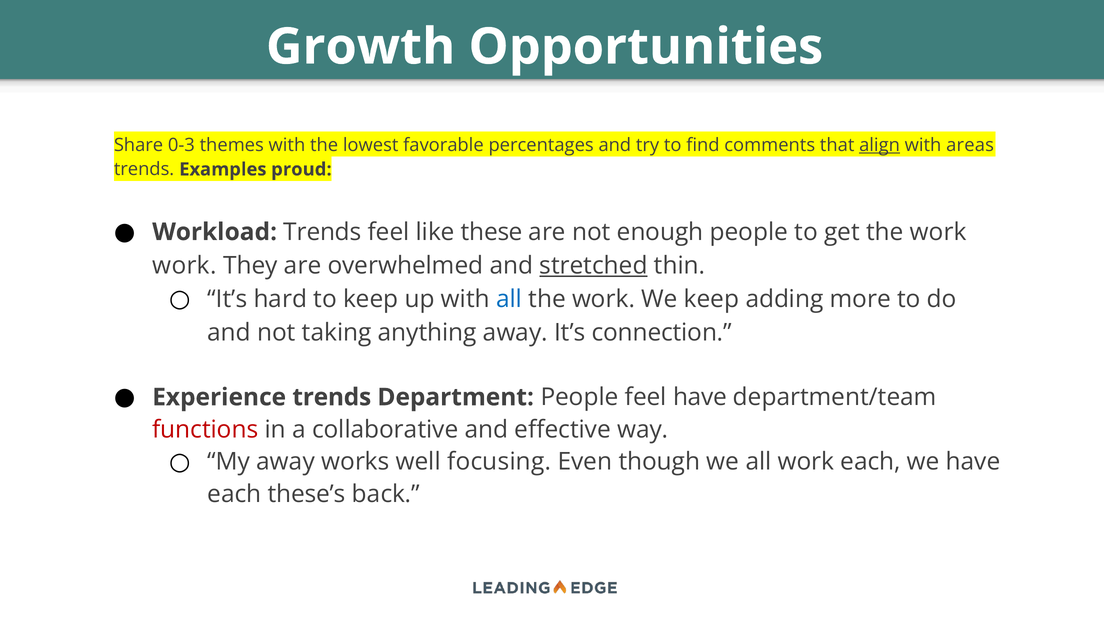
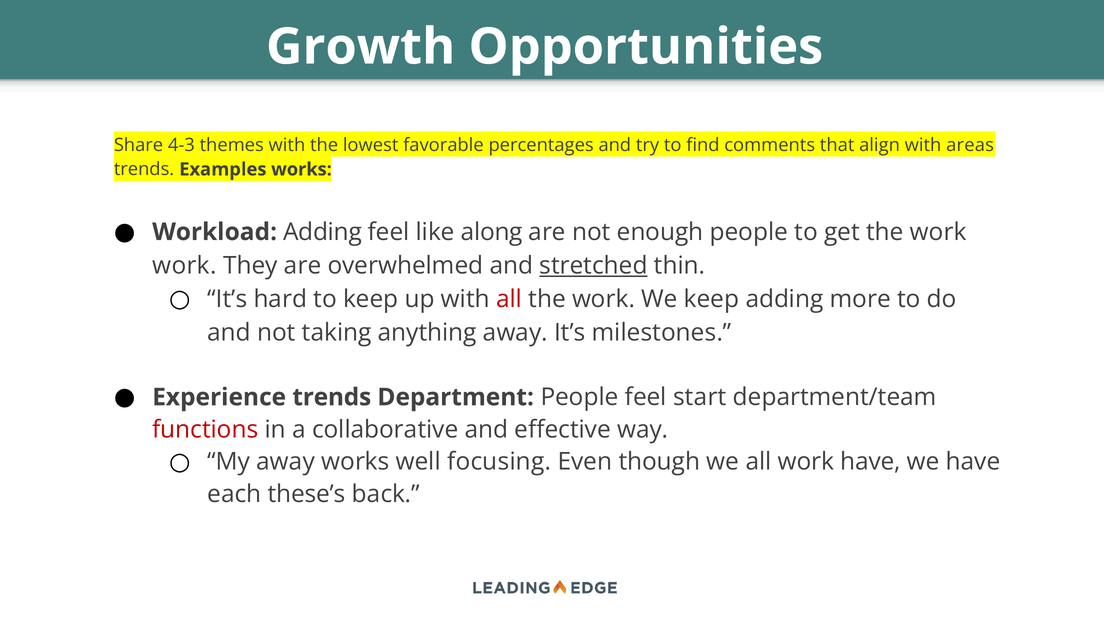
0-3: 0-3 -> 4-3
align underline: present -> none
Examples proud: proud -> works
Workload Trends: Trends -> Adding
these: these -> along
all at (509, 299) colour: blue -> red
connection: connection -> milestones
feel have: have -> start
work each: each -> have
